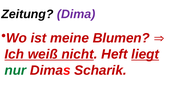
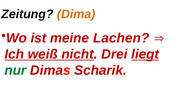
Dima colour: purple -> orange
Blumen: Blumen -> Lachen
Heft: Heft -> Drei
